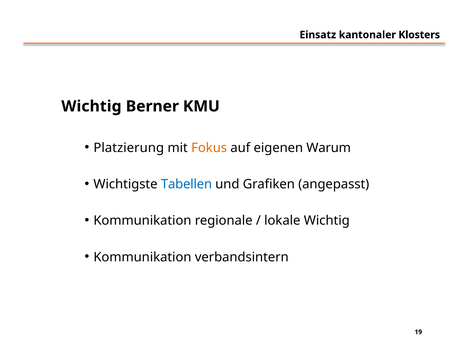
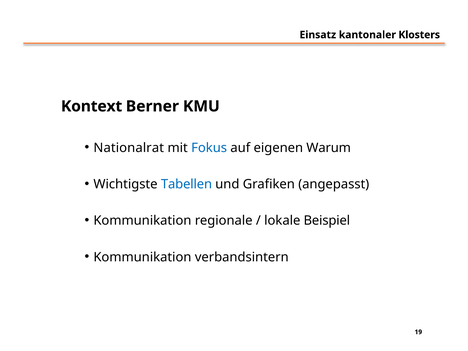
Wichtig at (91, 106): Wichtig -> Kontext
Platzierung: Platzierung -> Nationalrat
Fokus colour: orange -> blue
lokale Wichtig: Wichtig -> Beispiel
